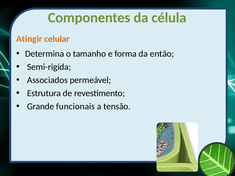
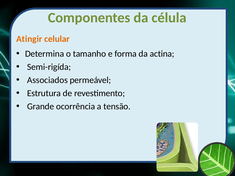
então: então -> actina
funcionais: funcionais -> ocorrência
